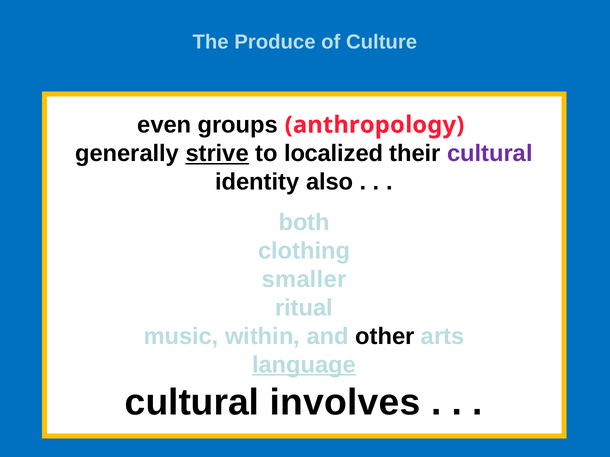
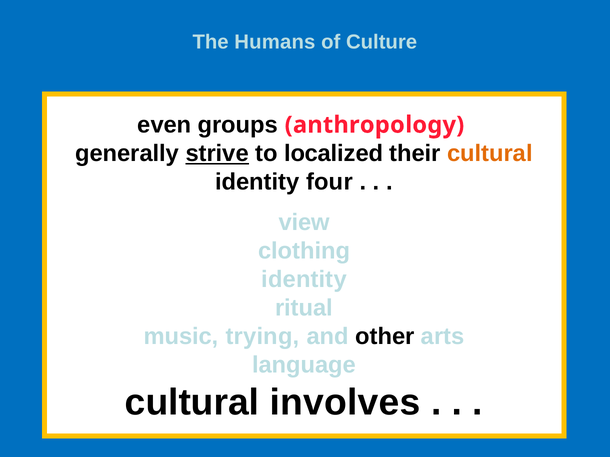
Produce: Produce -> Humans
cultural at (490, 154) colour: purple -> orange
also: also -> four
both: both -> view
smaller at (304, 280): smaller -> identity
within: within -> trying
language underline: present -> none
